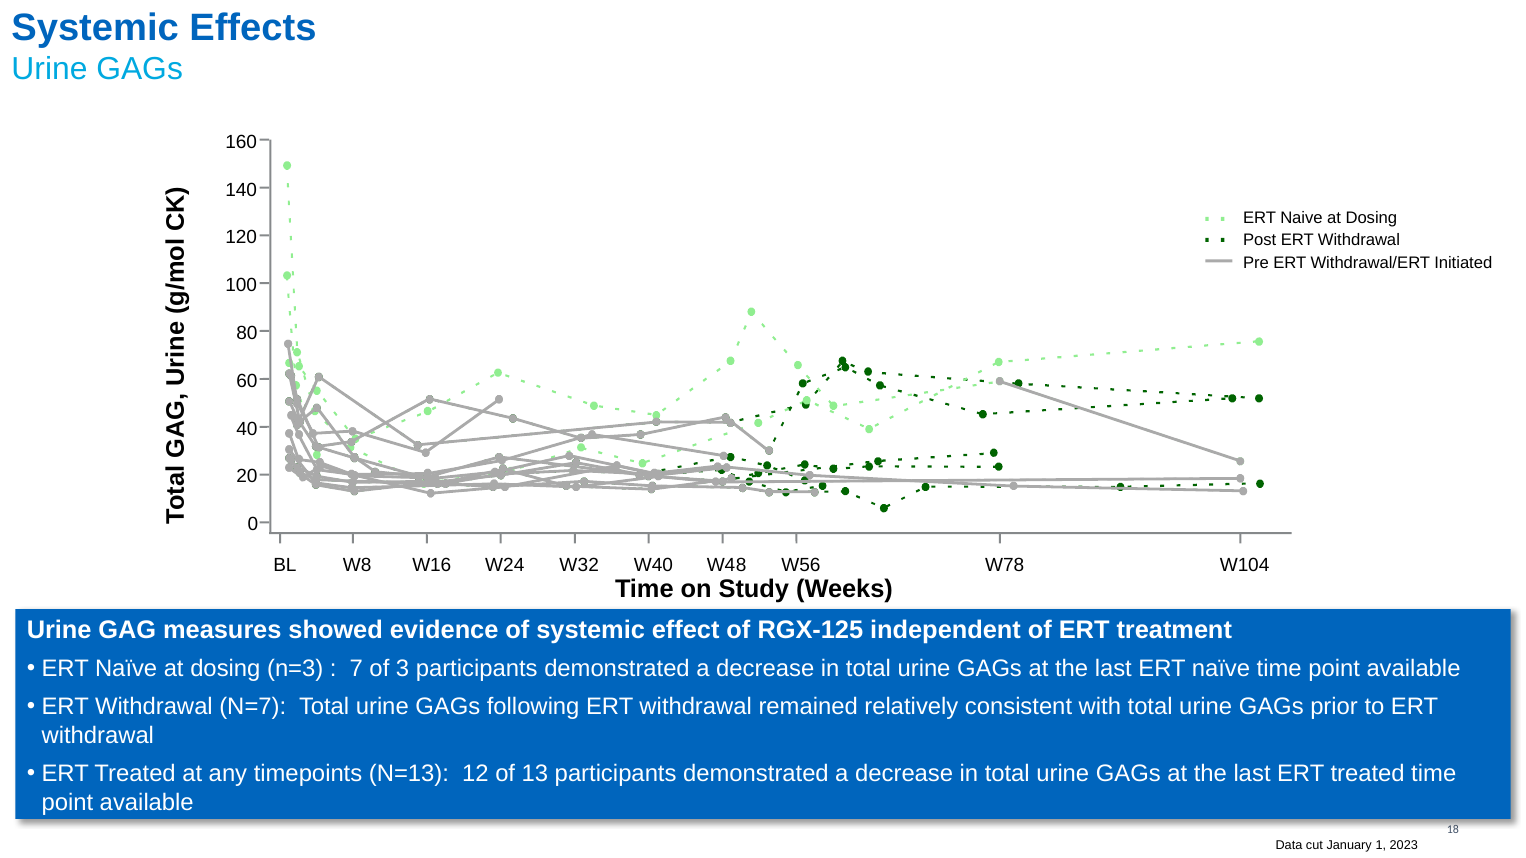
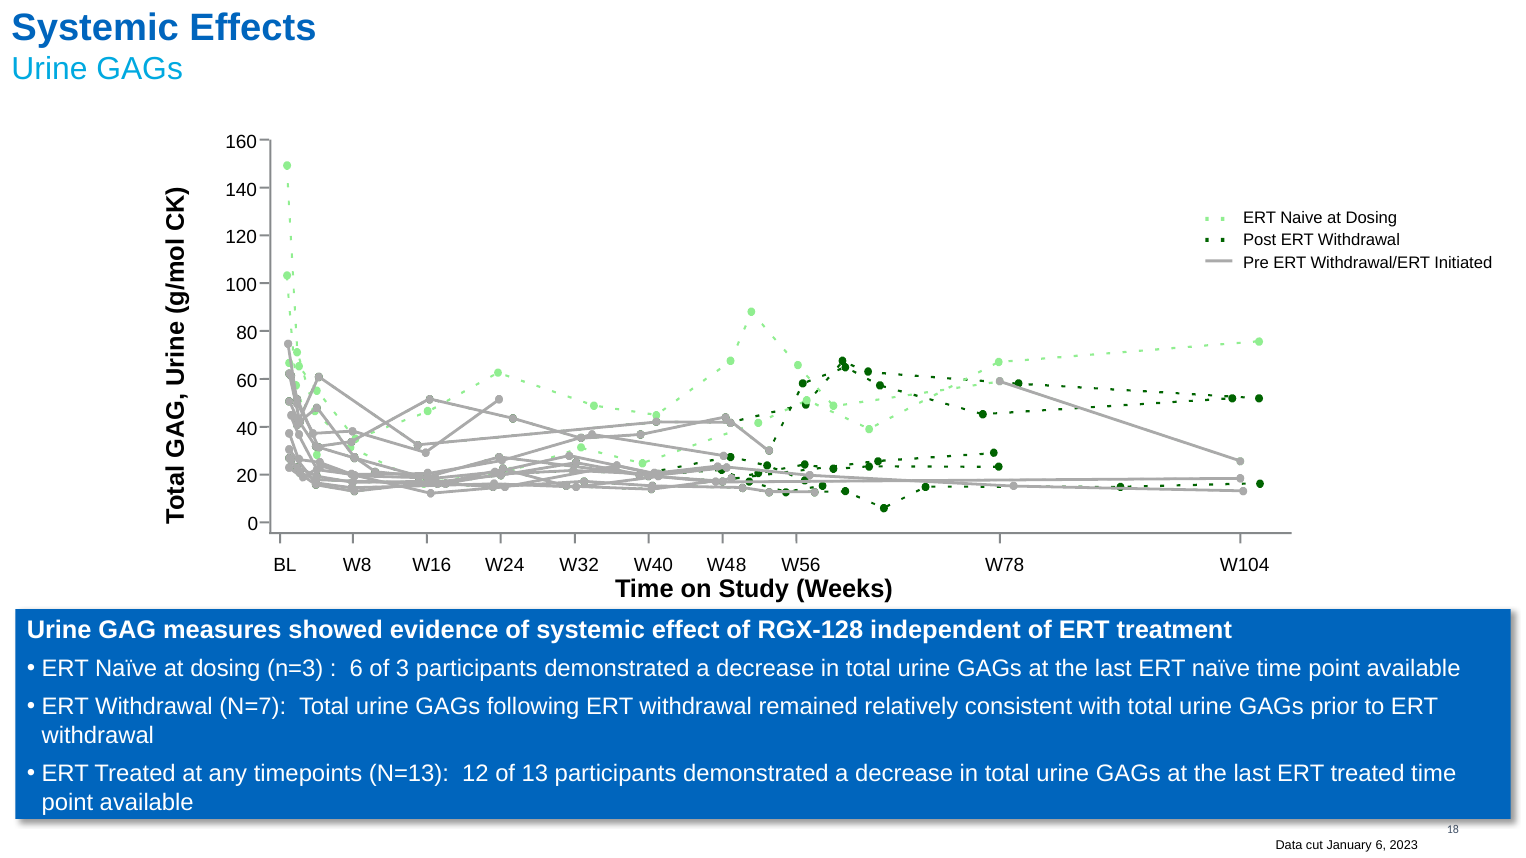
RGX-125: RGX-125 -> RGX-128
7 at (356, 669): 7 -> 6
January 1: 1 -> 6
